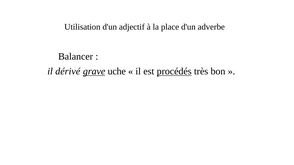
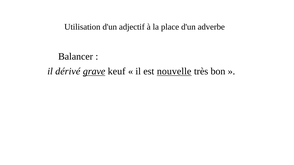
uche: uche -> keuf
procédés: procédés -> nouvelle
